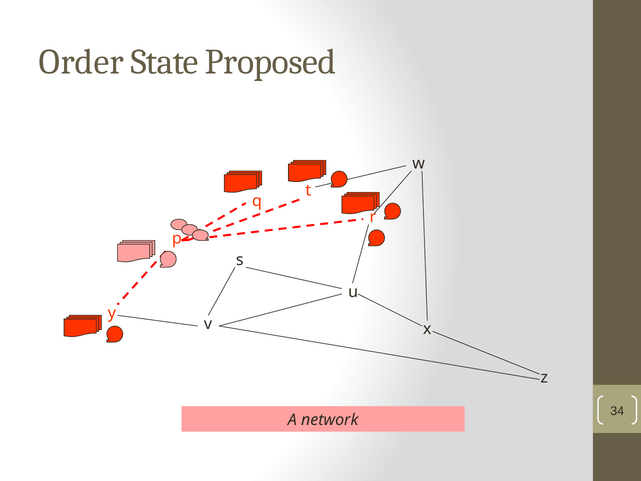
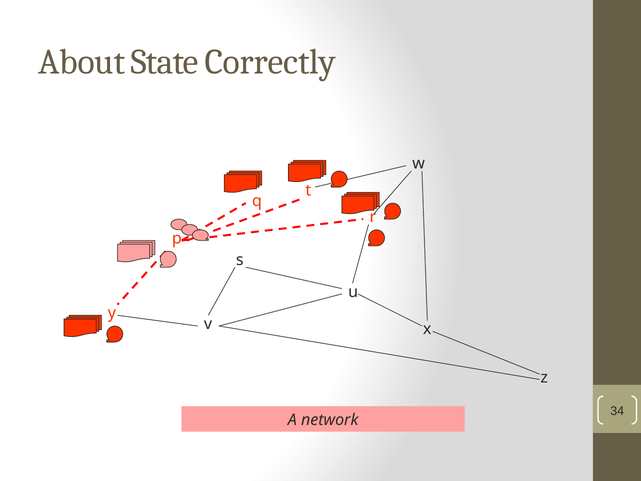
Order: Order -> About
Proposed: Proposed -> Correctly
